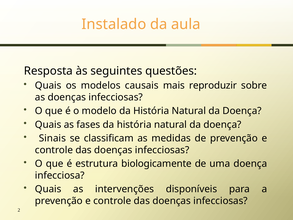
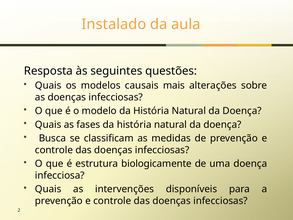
reproduzir: reproduzir -> alterações
Sinais: Sinais -> Busca
